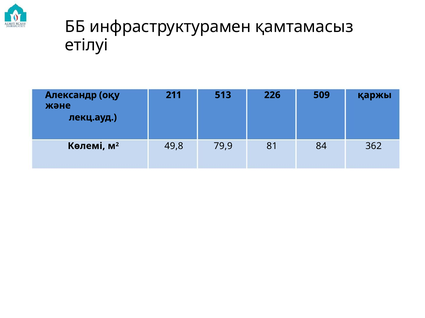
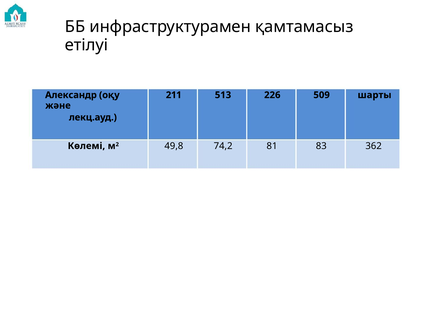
қаржы: қаржы -> шарты
79,9: 79,9 -> 74,2
84: 84 -> 83
